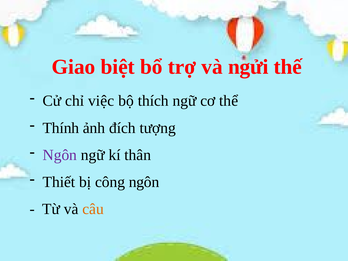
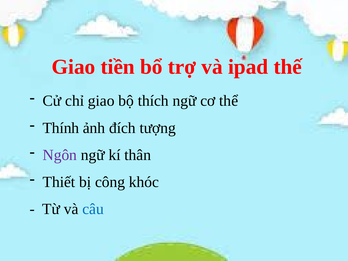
biệt: biệt -> tiền
ngửi: ngửi -> ipad
chỉ việc: việc -> giao
công ngôn: ngôn -> khóc
câu colour: orange -> blue
